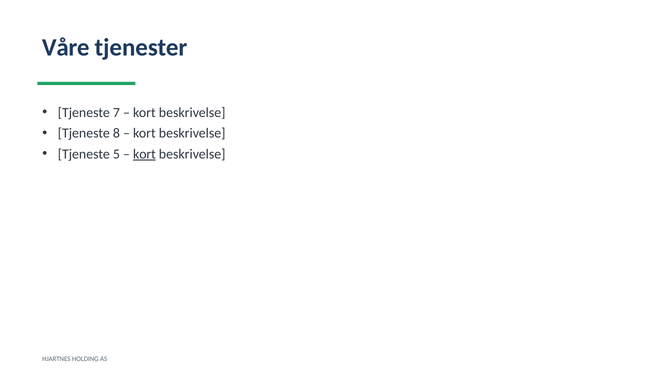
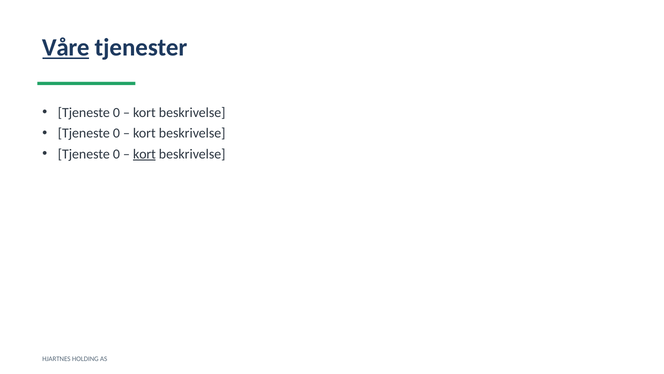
Våre underline: none -> present
7 at (116, 112): 7 -> 0
8 at (116, 133): 8 -> 0
5 at (116, 154): 5 -> 0
